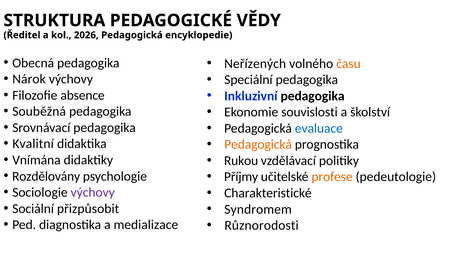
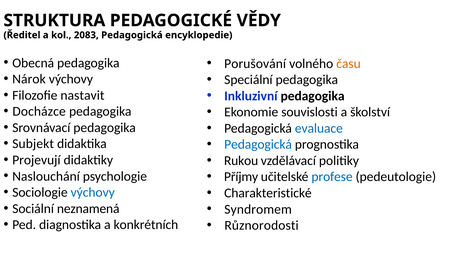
2026: 2026 -> 2083
Neřízených: Neřízených -> Porušování
absence: absence -> nastavit
Souběžná: Souběžná -> Docházce
Kvalitní: Kvalitní -> Subjekt
Pedagogická at (258, 144) colour: orange -> blue
Vnímána: Vnímána -> Projevují
Rozdělovány: Rozdělovány -> Naslouchání
profese colour: orange -> blue
výchovy at (93, 192) colour: purple -> blue
přizpůsobit: přizpůsobit -> neznamená
medializace: medializace -> konkrétních
